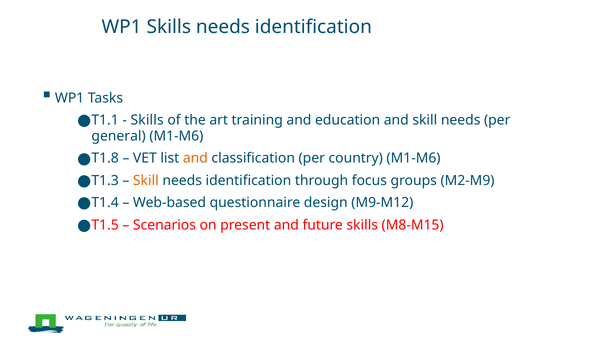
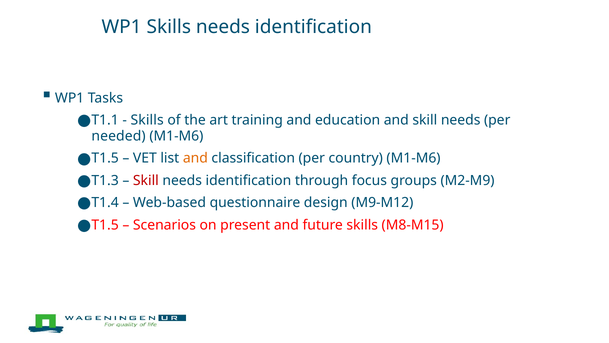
general: general -> needed
T1.8 at (105, 158): T1.8 -> T1.5
Skill at (146, 180) colour: orange -> red
